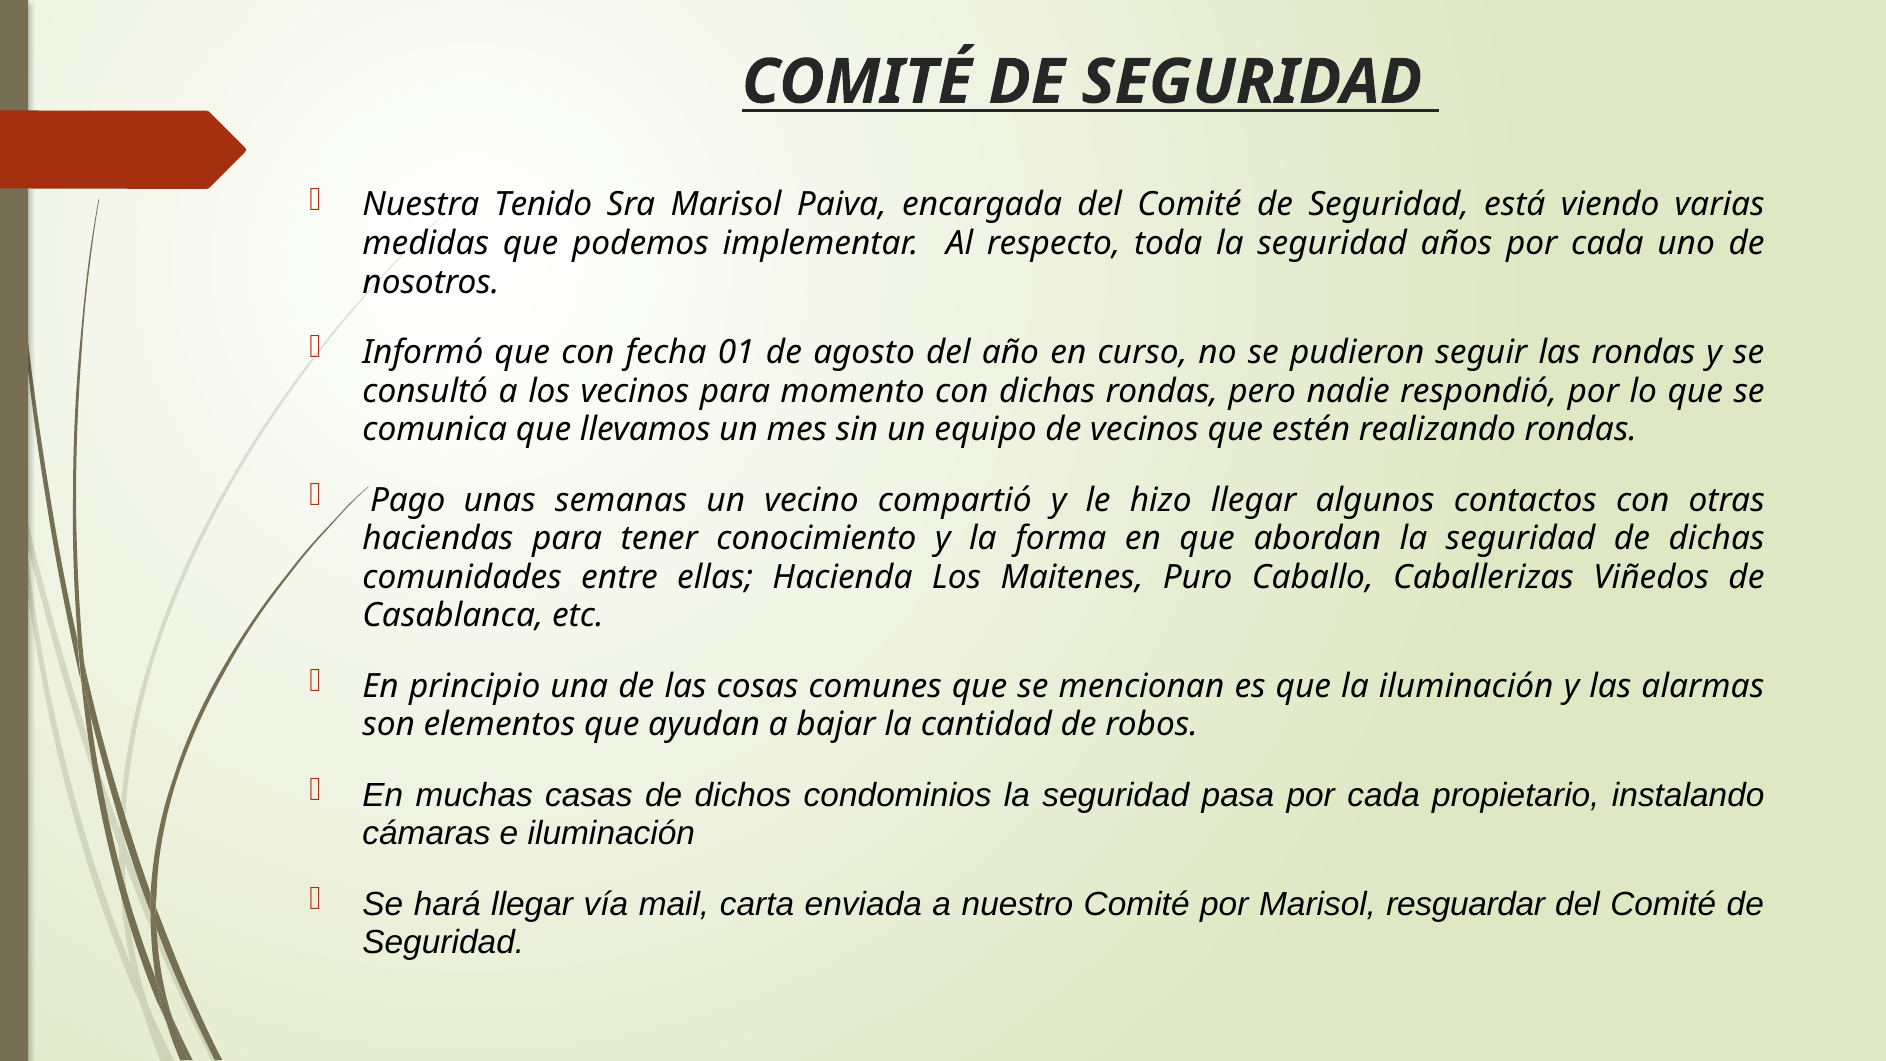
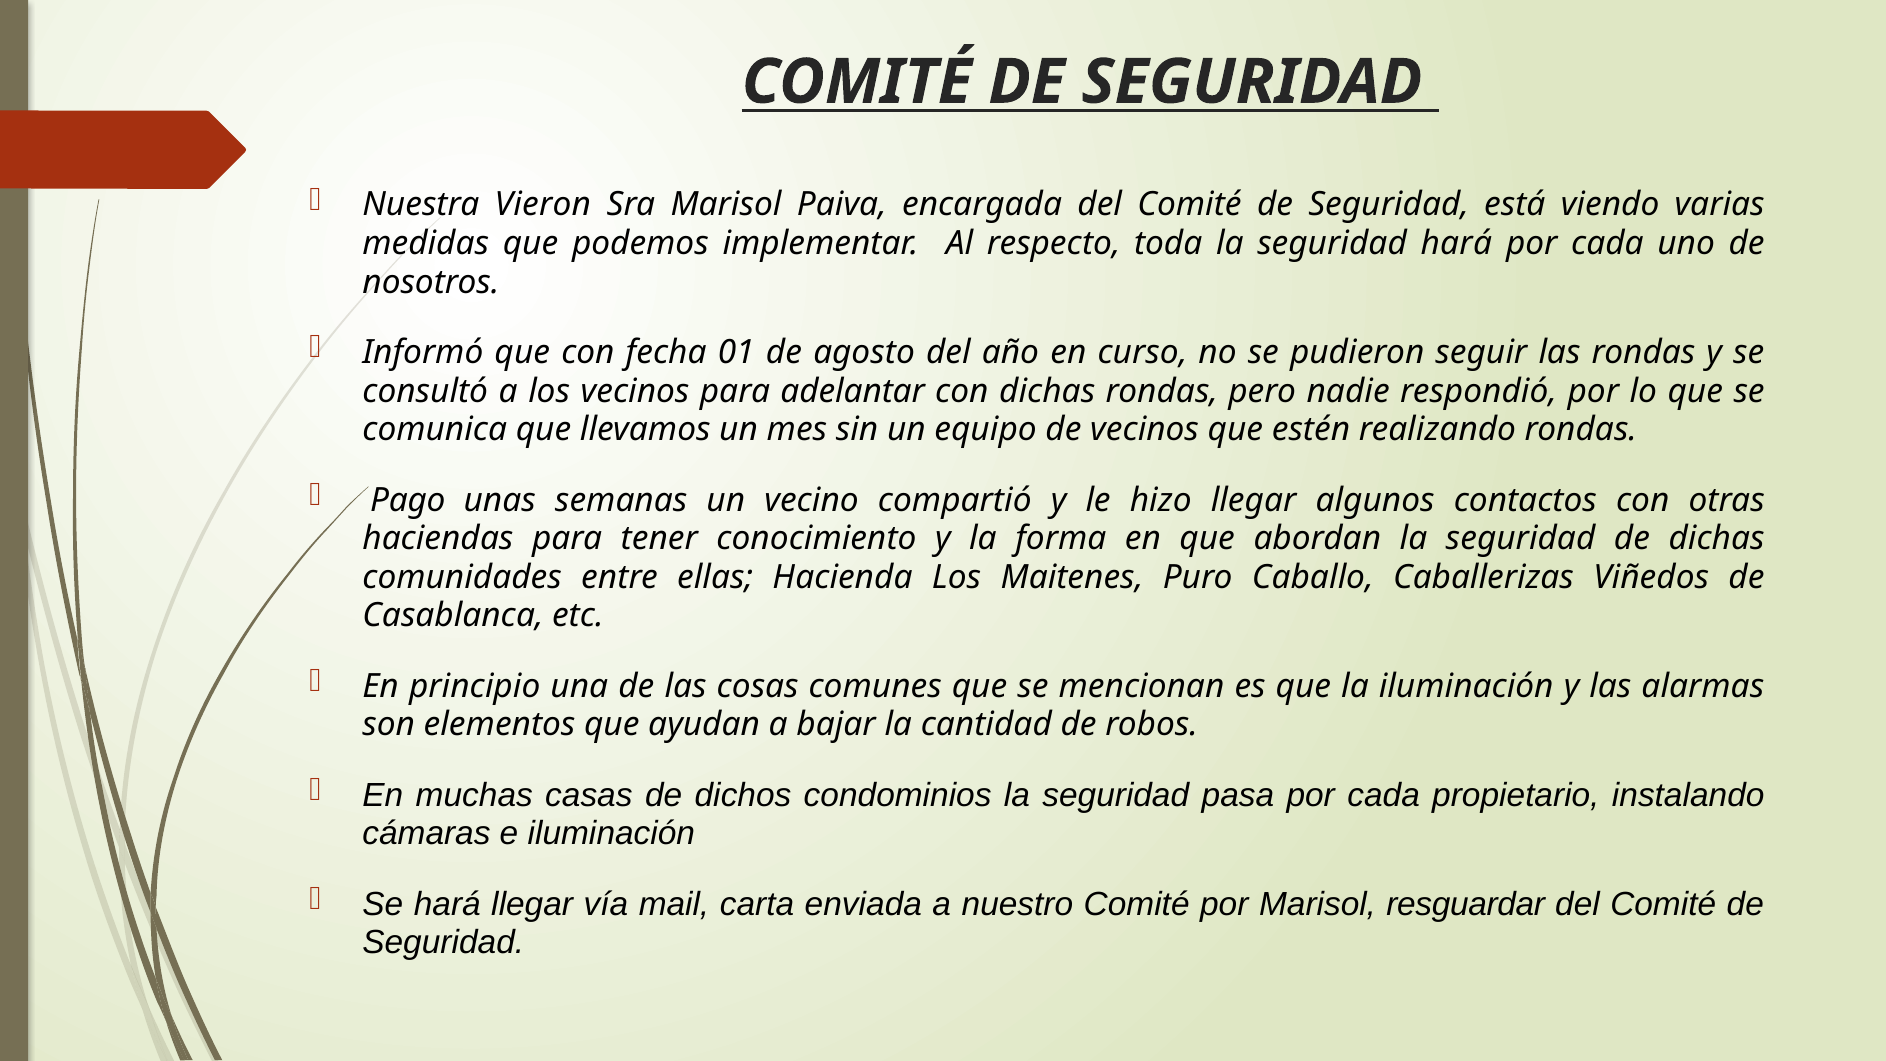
Tenido: Tenido -> Vieron
seguridad años: años -> hará
momento: momento -> adelantar
